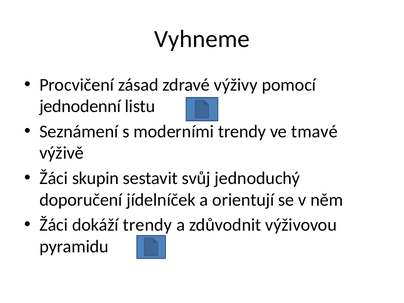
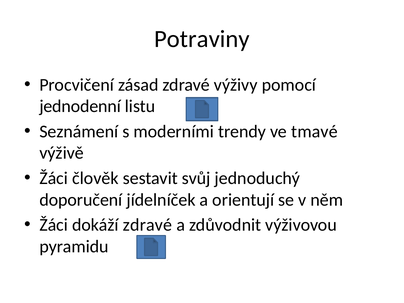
Vyhneme: Vyhneme -> Potraviny
skupin: skupin -> člověk
dokáží trendy: trendy -> zdravé
